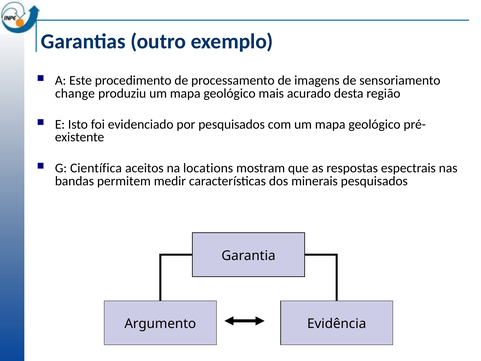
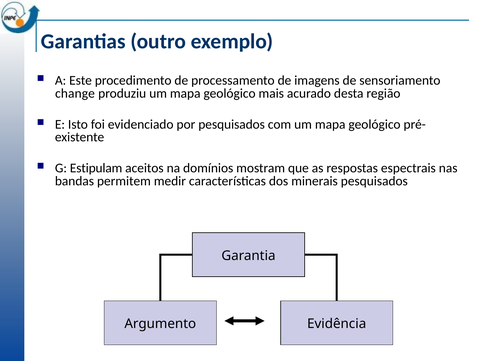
Científica: Científica -> Estipulam
locations: locations -> domínios
